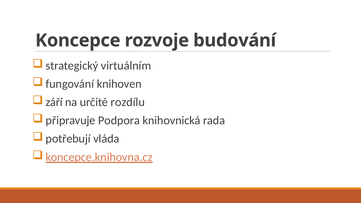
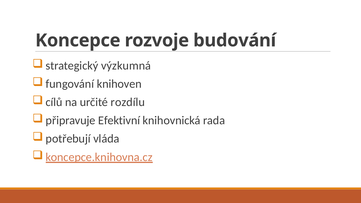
virtuálním: virtuálním -> výzkumná
září: září -> cílů
Podpora: Podpora -> Efektivní
